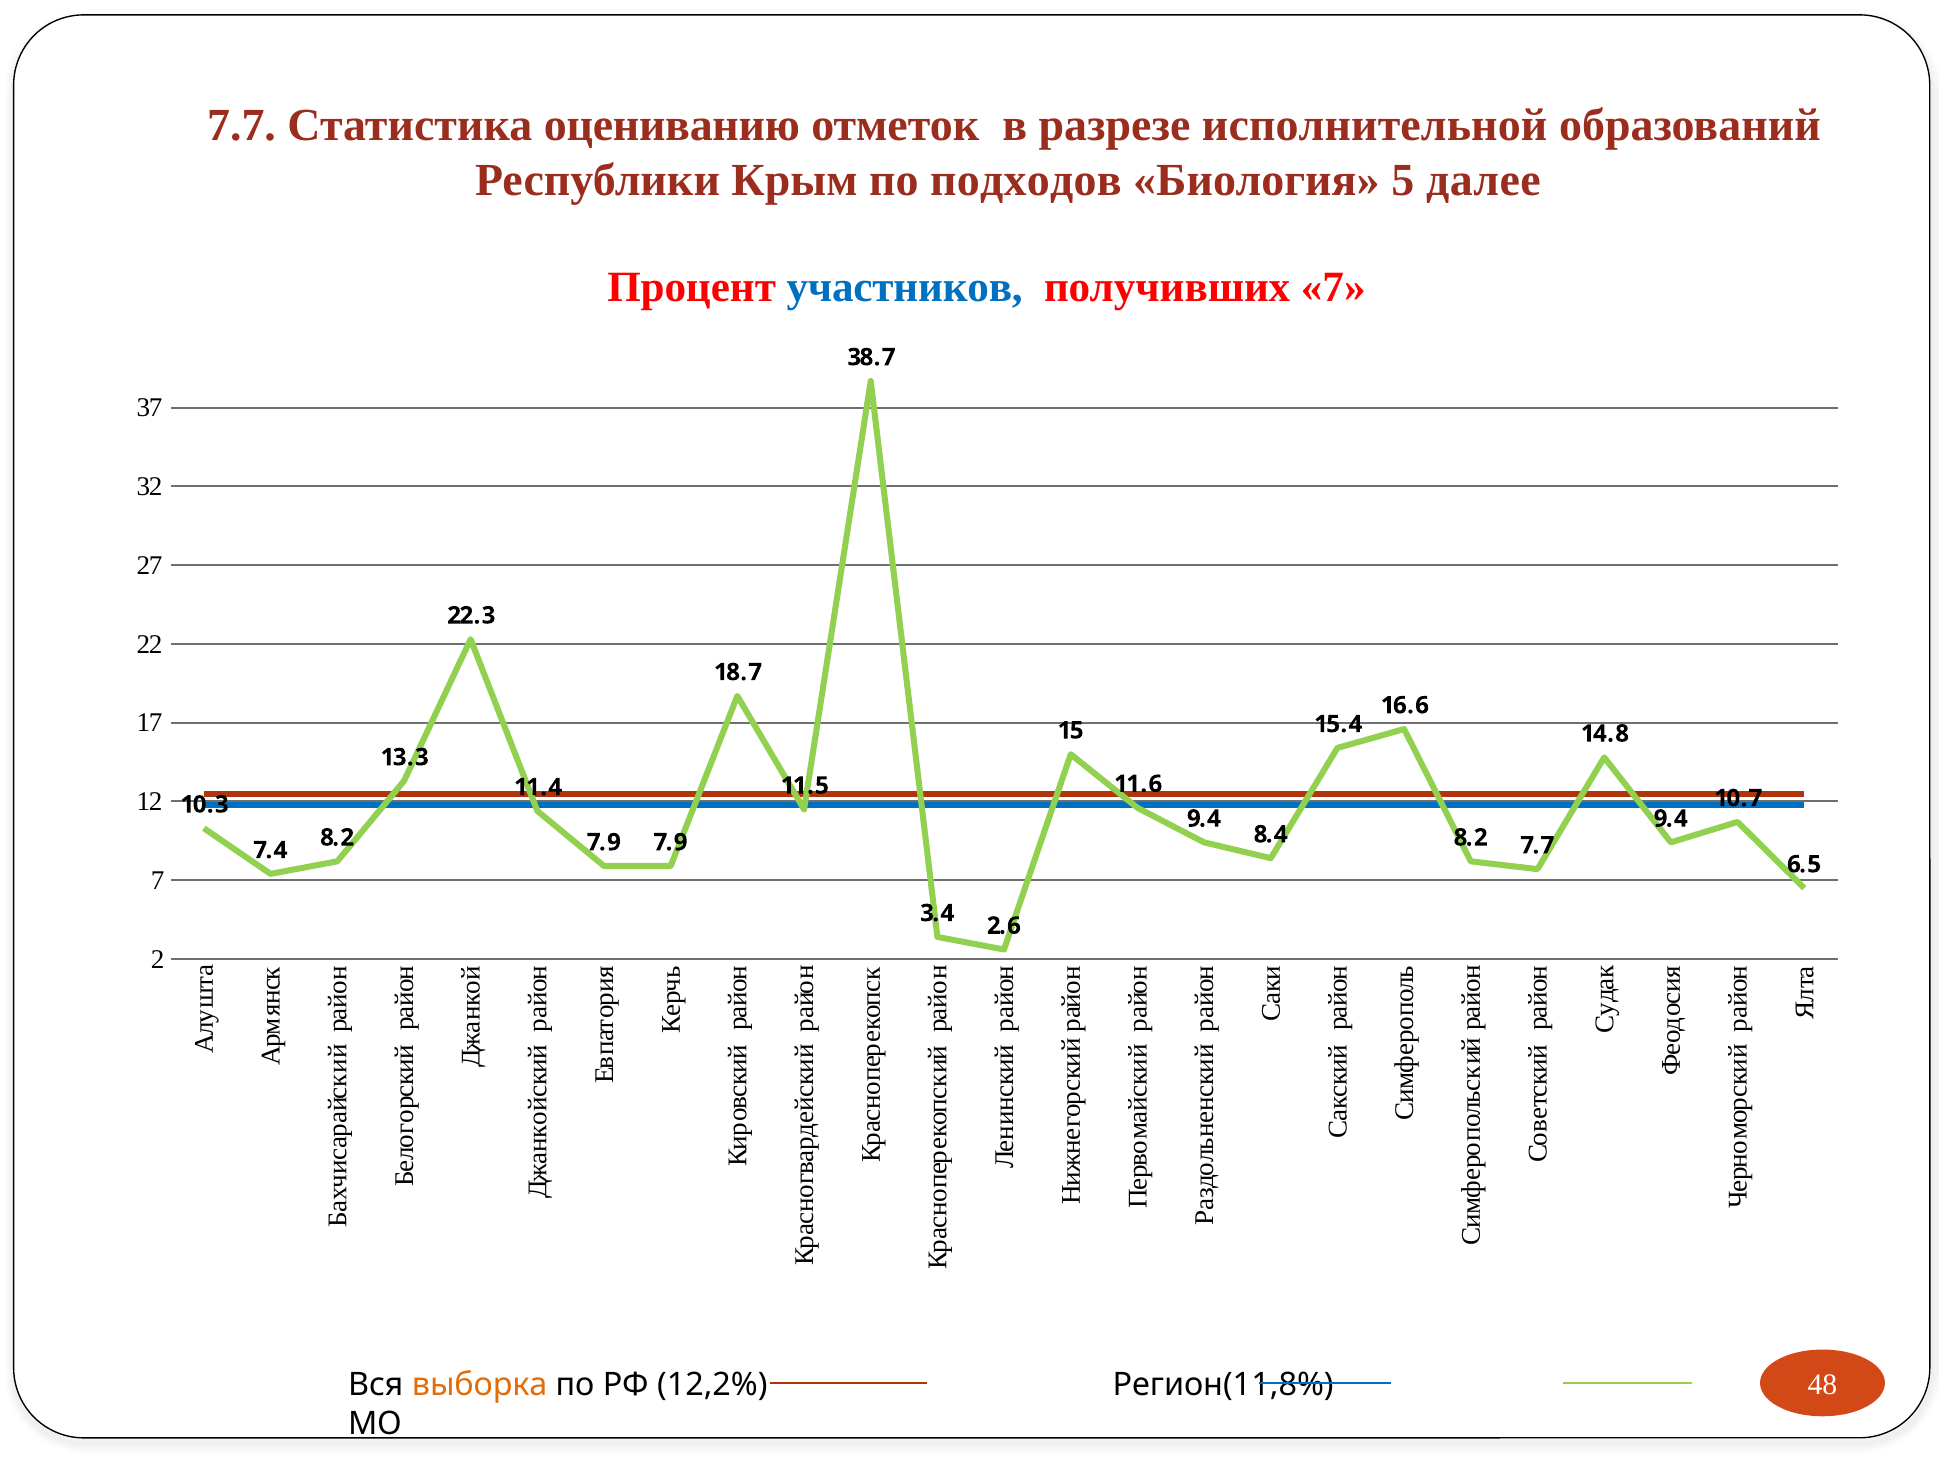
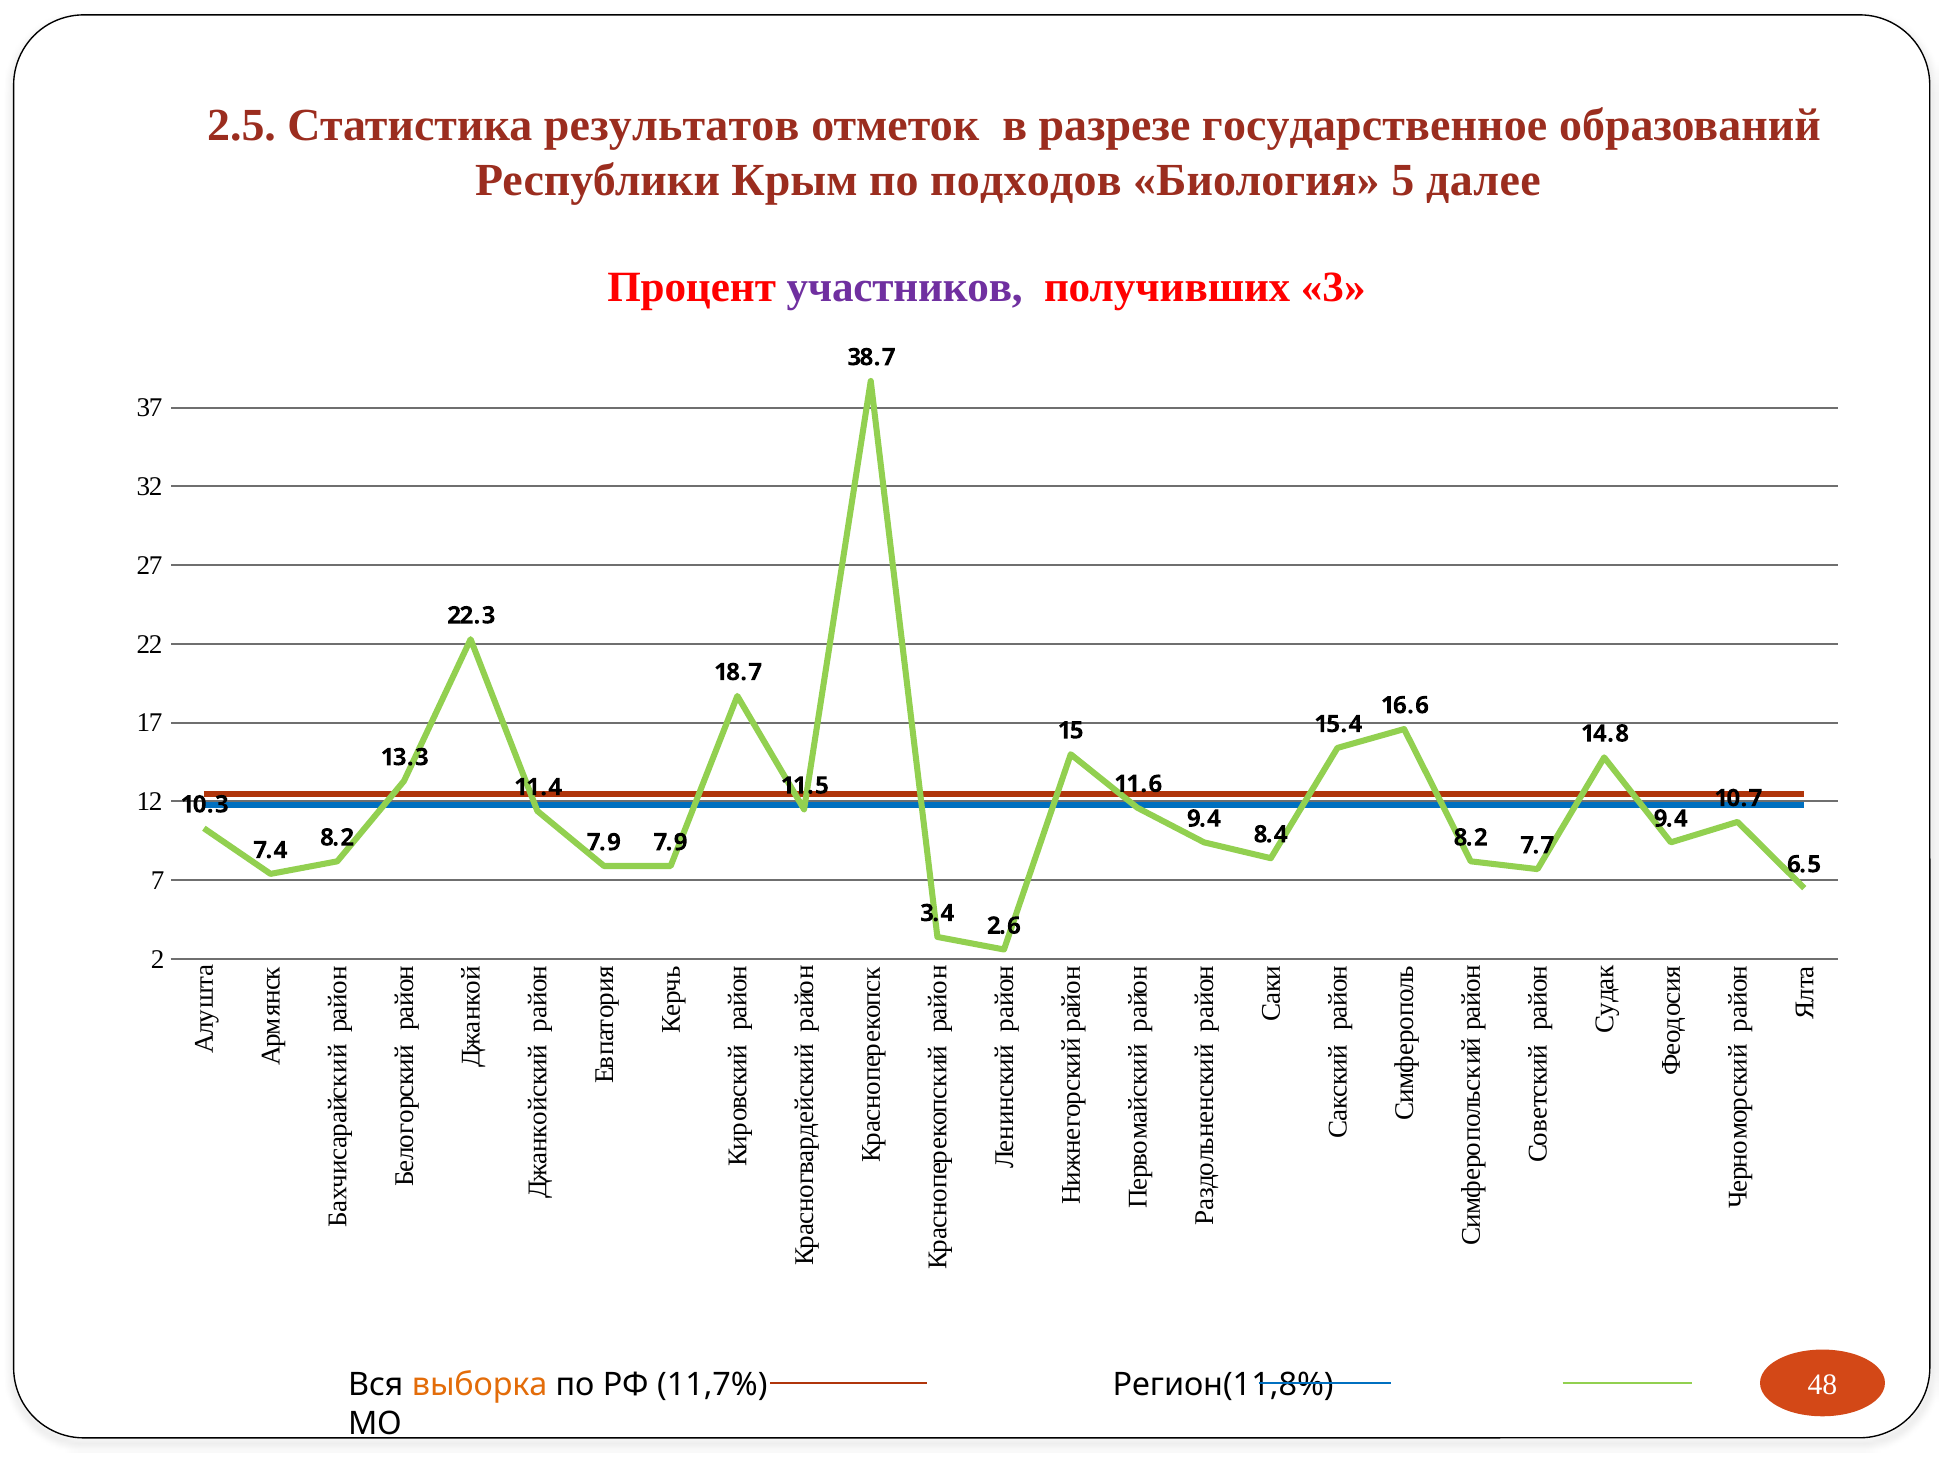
7.7 at (242, 125): 7.7 -> 2.5
оцениванию: оцениванию -> результатов
исполнительной: исполнительной -> государственное
участников colour: blue -> purple
получивших 7: 7 -> 3
12,2%: 12,2% -> 11,7%
